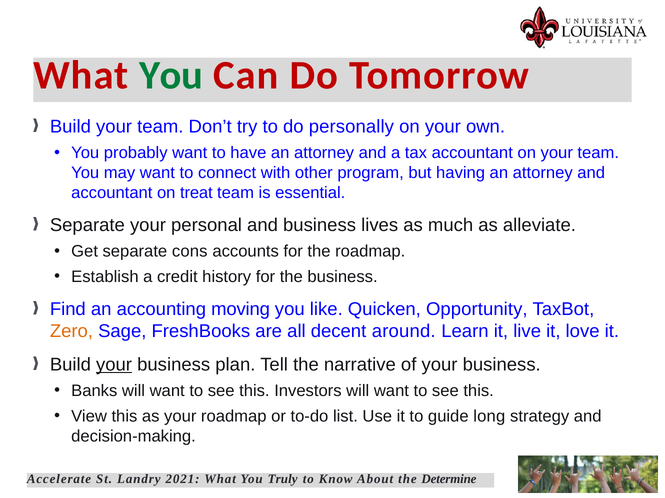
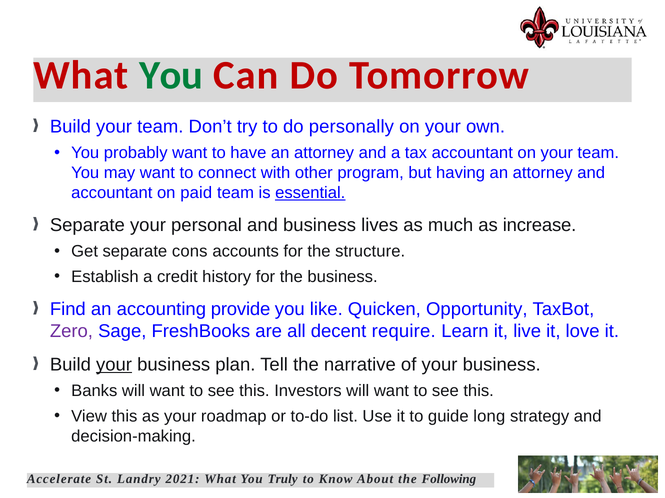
treat: treat -> paid
essential underline: none -> present
alleviate: alleviate -> increase
the roadmap: roadmap -> structure
moving: moving -> provide
Zero colour: orange -> purple
around: around -> require
Determine: Determine -> Following
